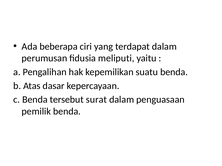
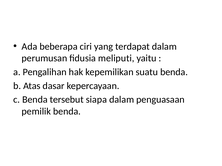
surat: surat -> siapa
